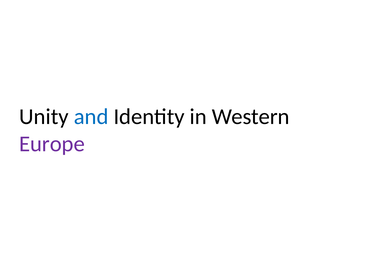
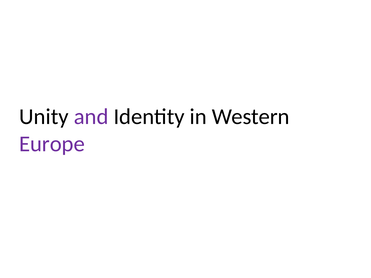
and colour: blue -> purple
